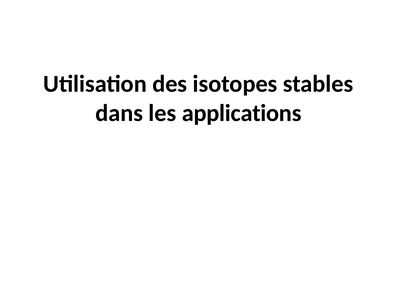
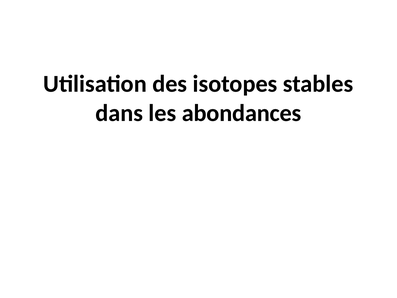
applications: applications -> abondances
